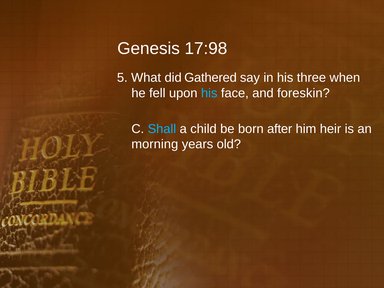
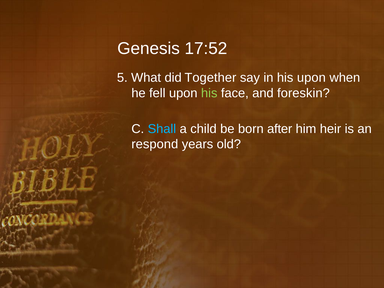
17:98: 17:98 -> 17:52
Gathered: Gathered -> Together
his three: three -> upon
his at (209, 93) colour: light blue -> light green
morning: morning -> respond
